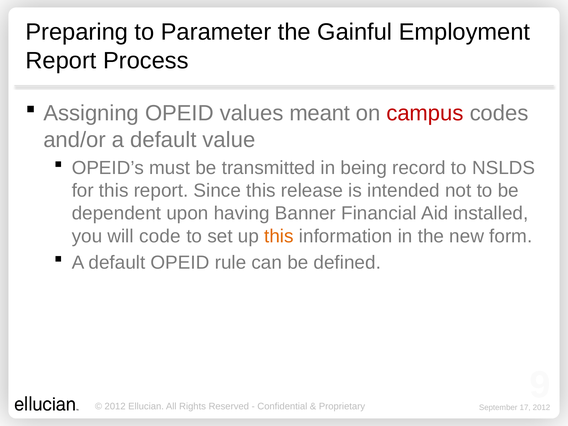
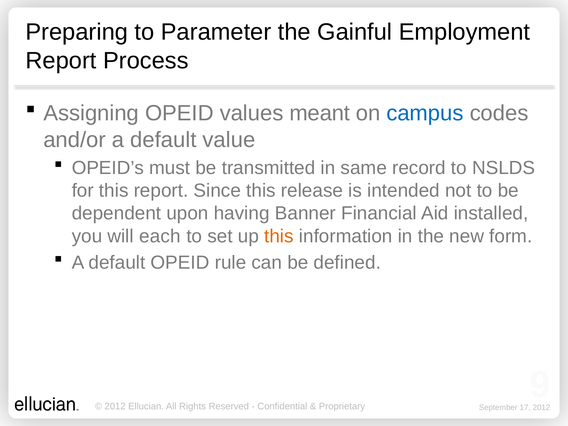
campus colour: red -> blue
being: being -> same
code: code -> each
